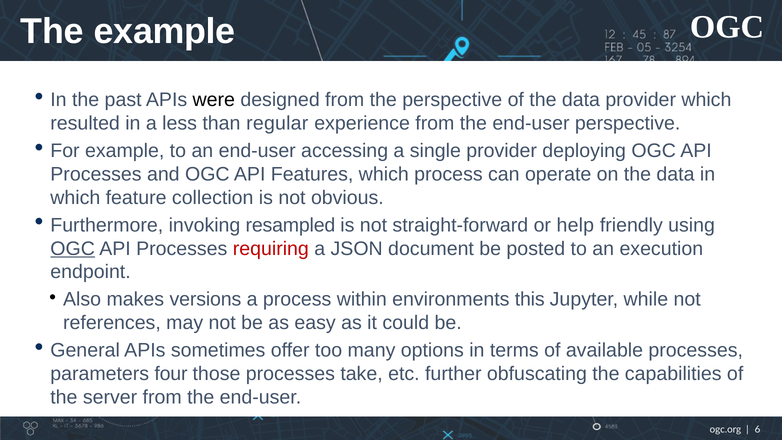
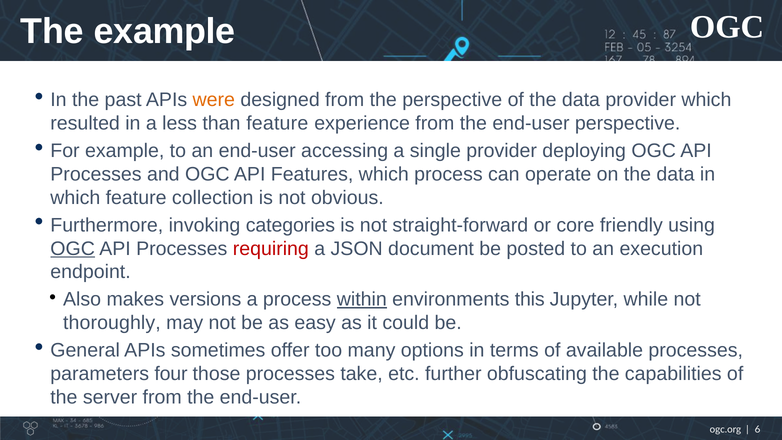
were colour: black -> orange
than regular: regular -> feature
resampled: resampled -> categories
help: help -> core
within underline: none -> present
references: references -> thoroughly
